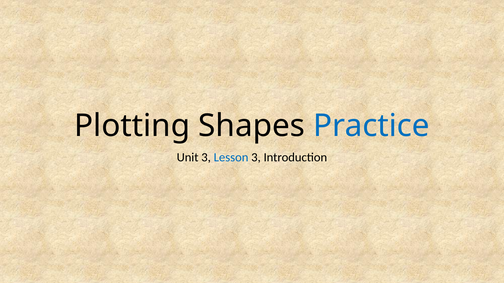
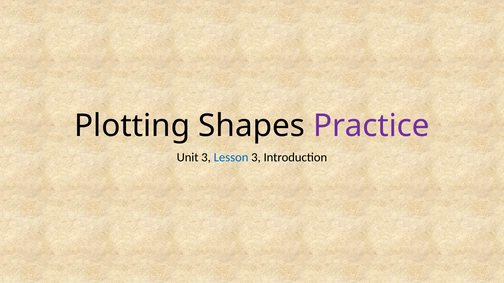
Practice colour: blue -> purple
